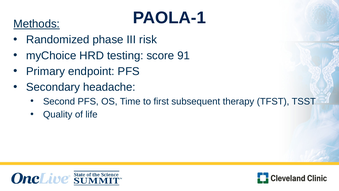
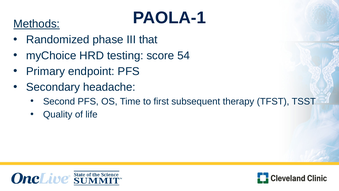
risk: risk -> that
91: 91 -> 54
